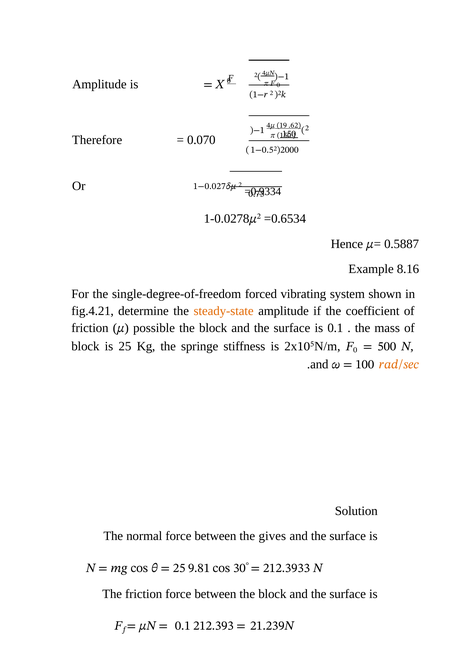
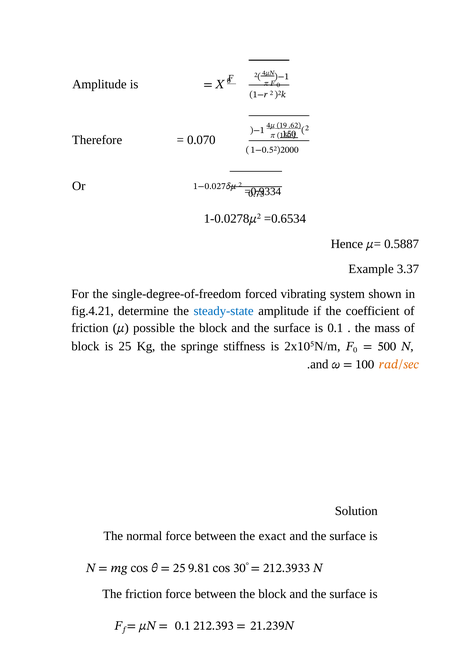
8.16: 8.16 -> 3.37
steady-state colour: orange -> blue
gives: gives -> exact
